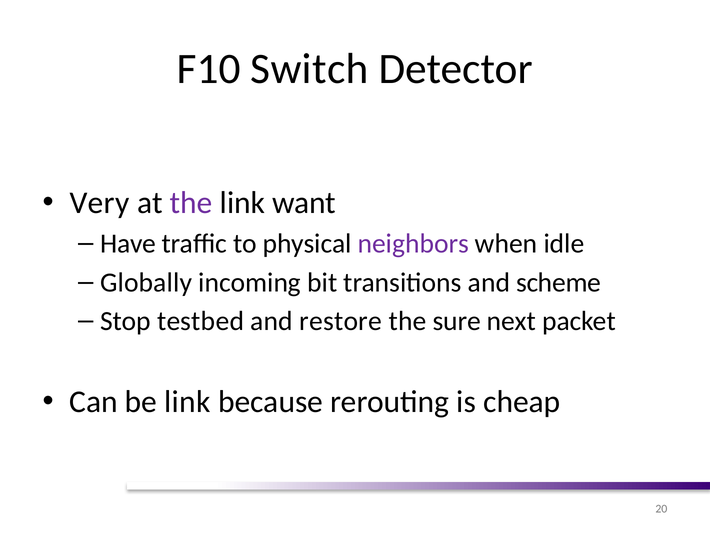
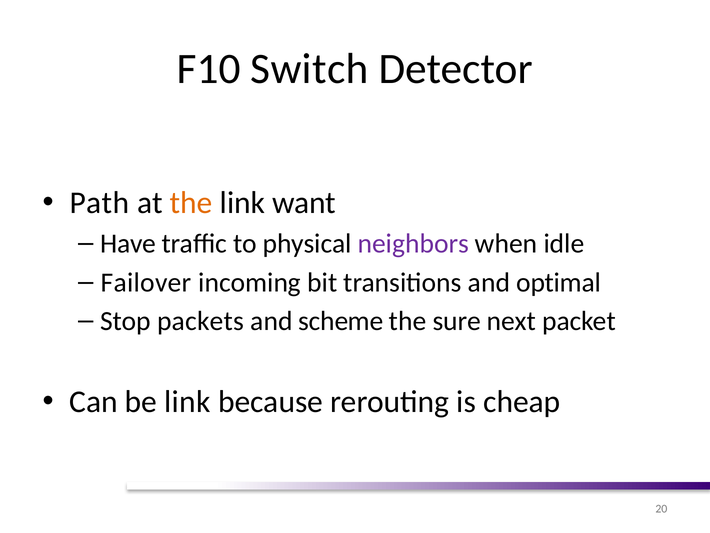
Very: Very -> Path
the at (191, 203) colour: purple -> orange
Globally: Globally -> Failover
scheme: scheme -> optimal
testbed: testbed -> packets
restore: restore -> scheme
